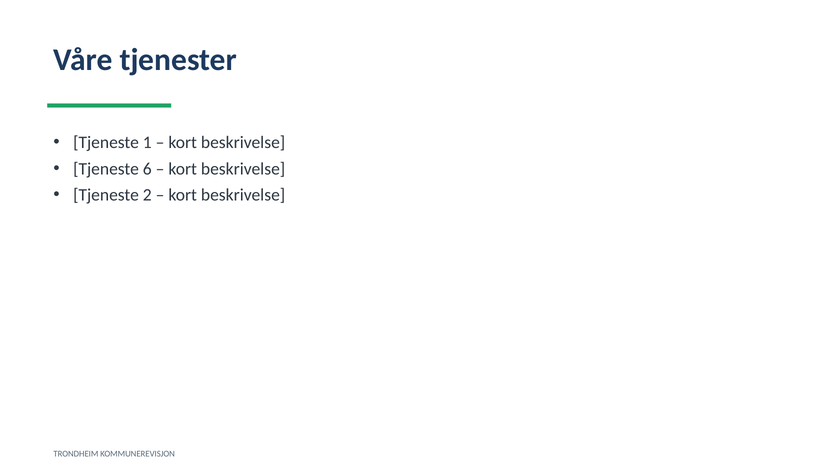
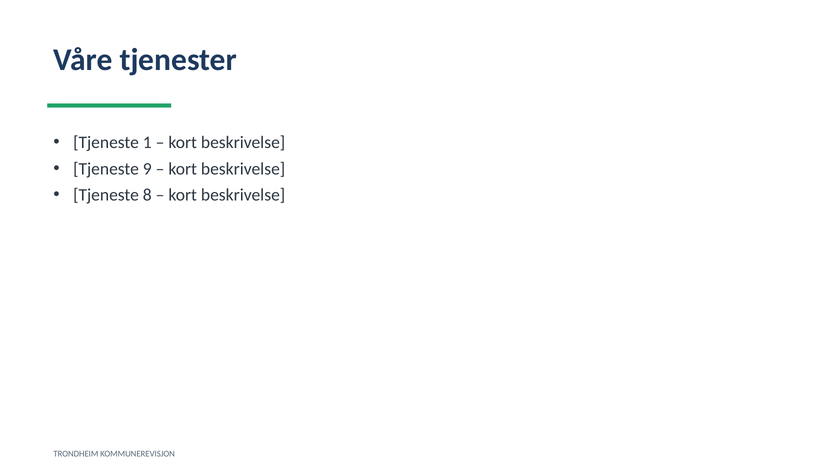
6: 6 -> 9
2: 2 -> 8
